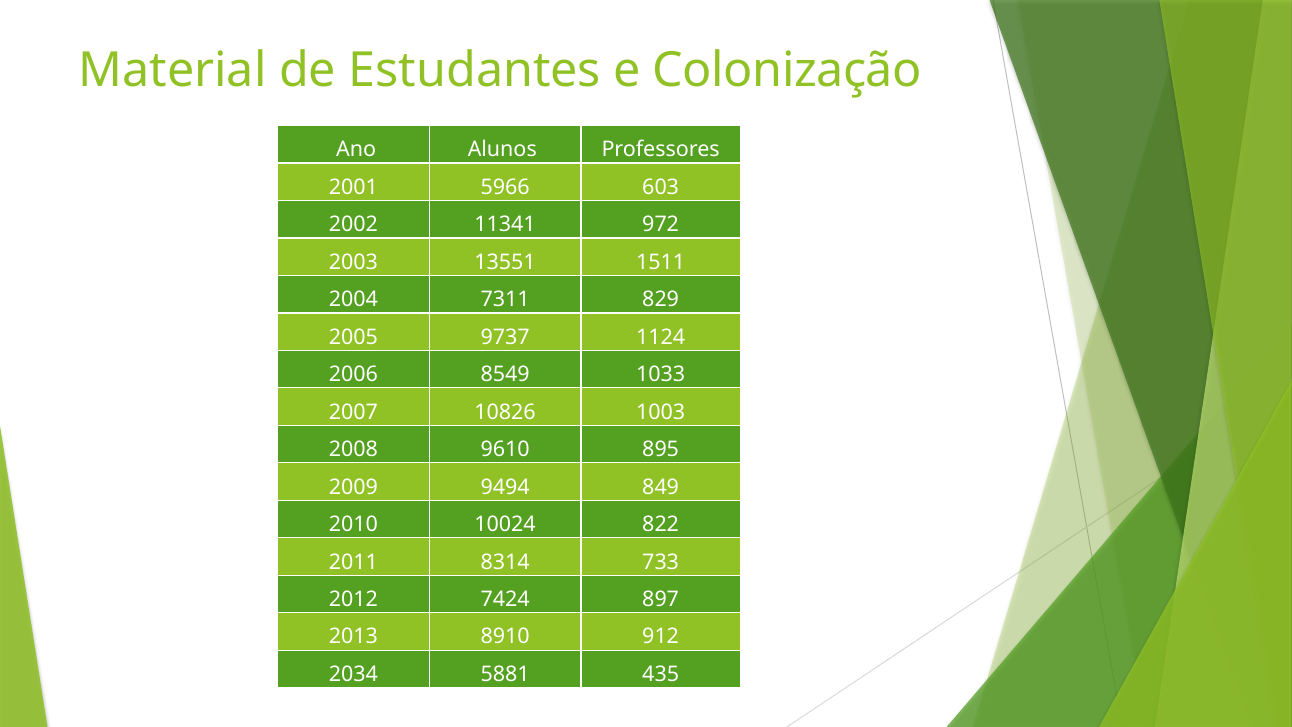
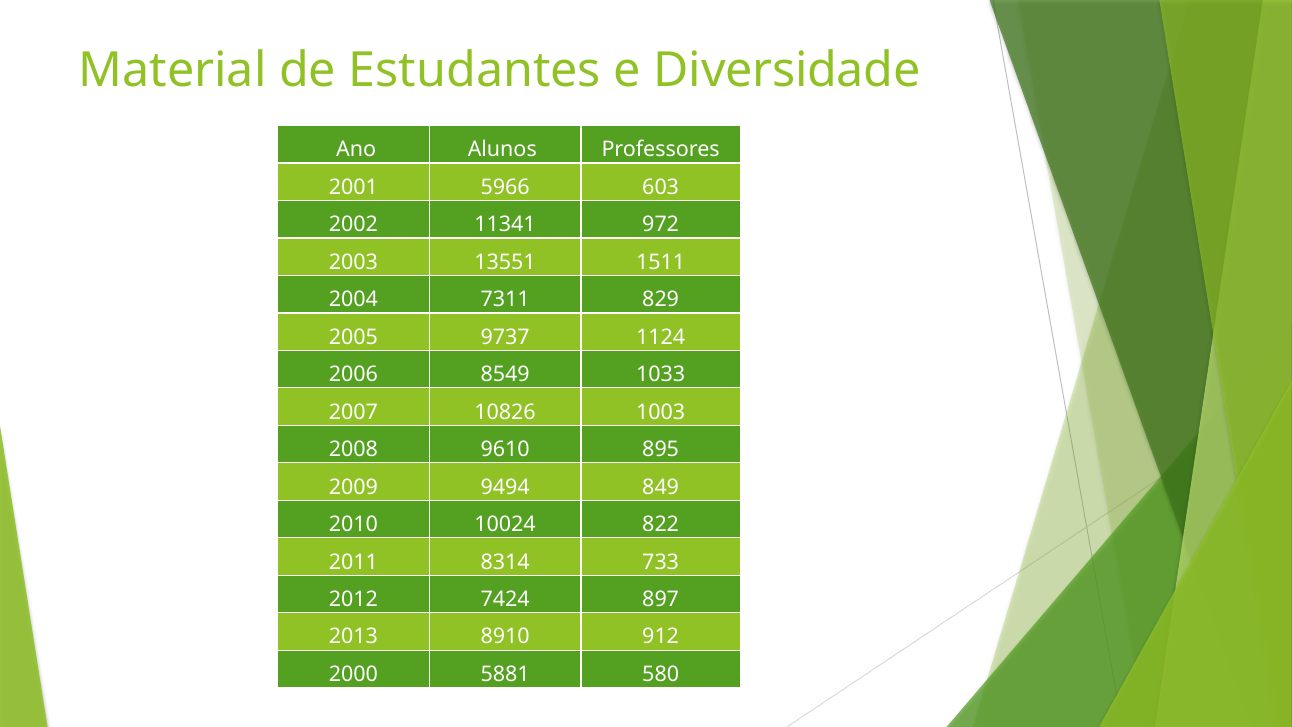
Colonização: Colonização -> Diversidade
2034: 2034 -> 2000
435: 435 -> 580
